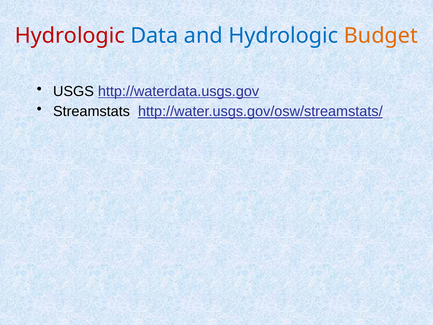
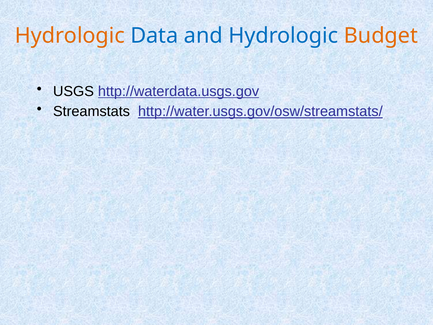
Hydrologic at (70, 36) colour: red -> orange
